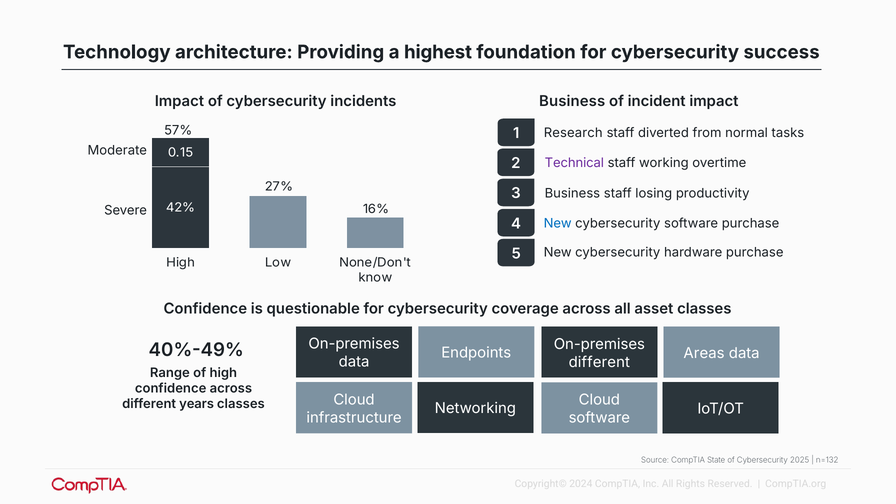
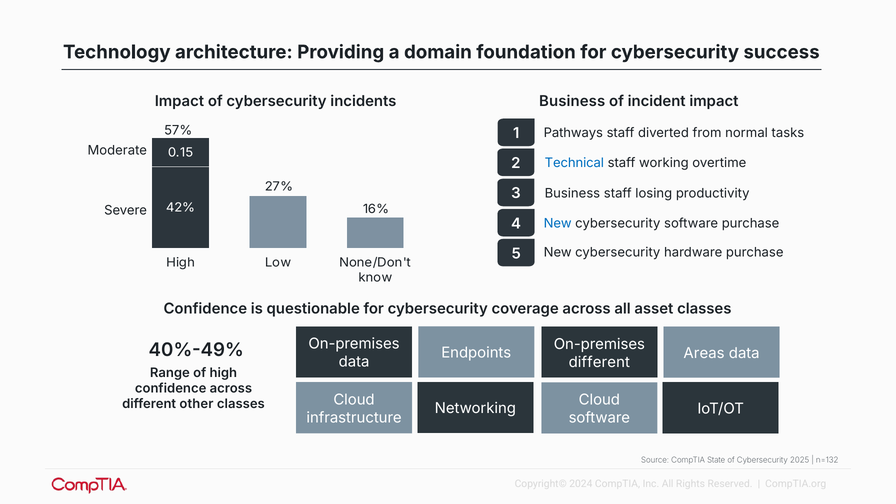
highest: highest -> domain
Research: Research -> Pathways
Technical colour: purple -> blue
years: years -> other
